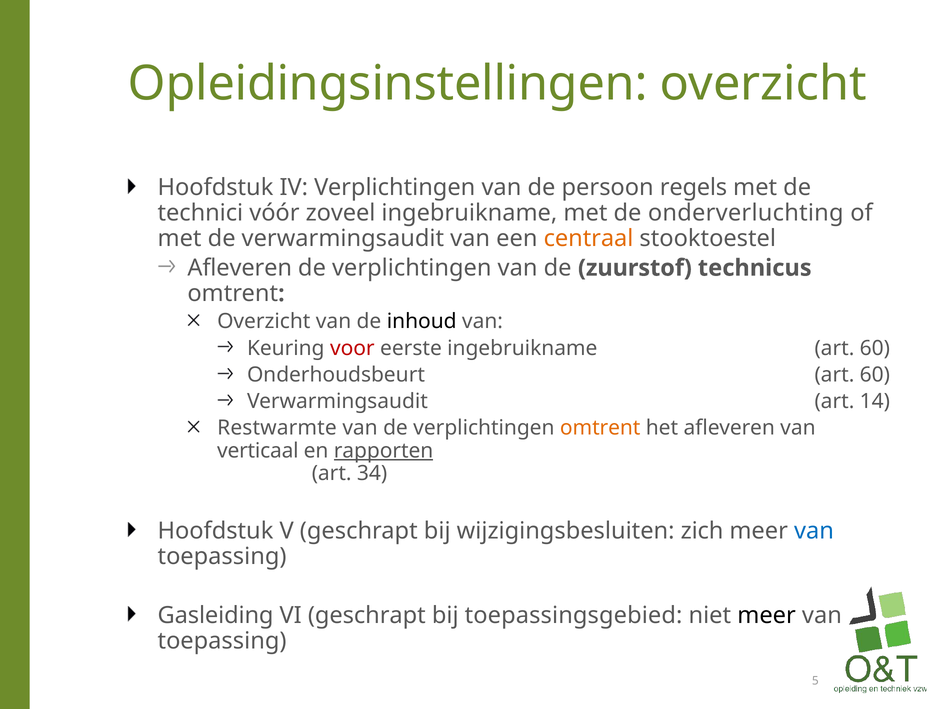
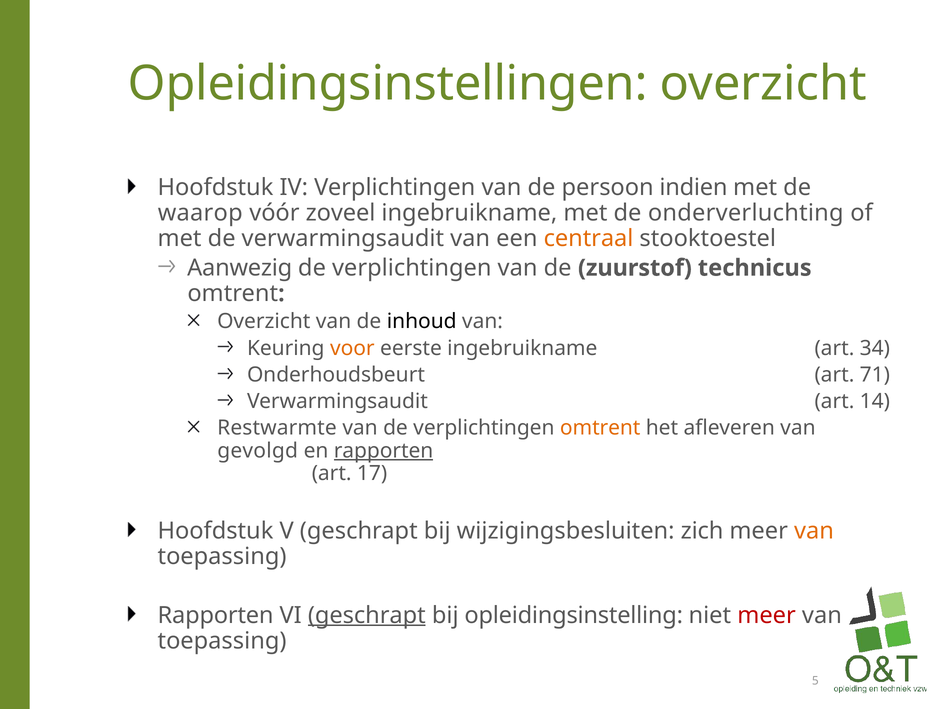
regels: regels -> indien
technici: technici -> waarop
Afleveren at (240, 268): Afleveren -> Aanwezig
voor colour: red -> orange
ingebruikname art 60: 60 -> 34
Onderhoudsbeurt art 60: 60 -> 71
verticaal: verticaal -> gevolgd
34: 34 -> 17
van at (814, 531) colour: blue -> orange
Gasleiding at (216, 616): Gasleiding -> Rapporten
geschrapt at (367, 616) underline: none -> present
toepassingsgebied: toepassingsgebied -> opleidingsinstelling
meer at (767, 616) colour: black -> red
